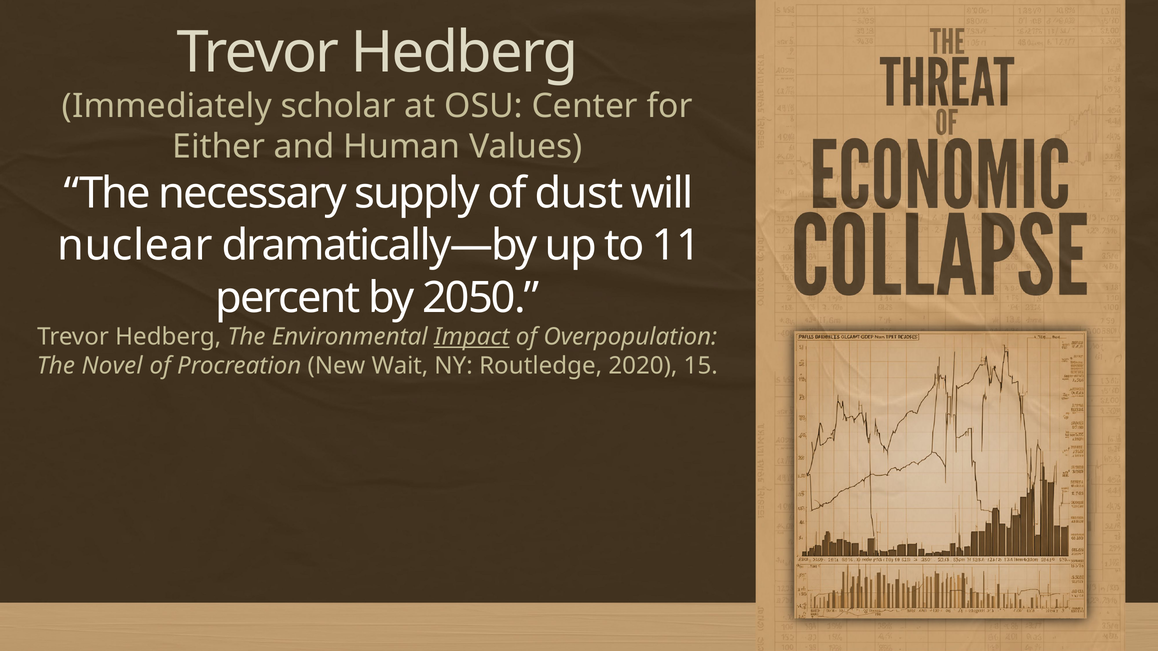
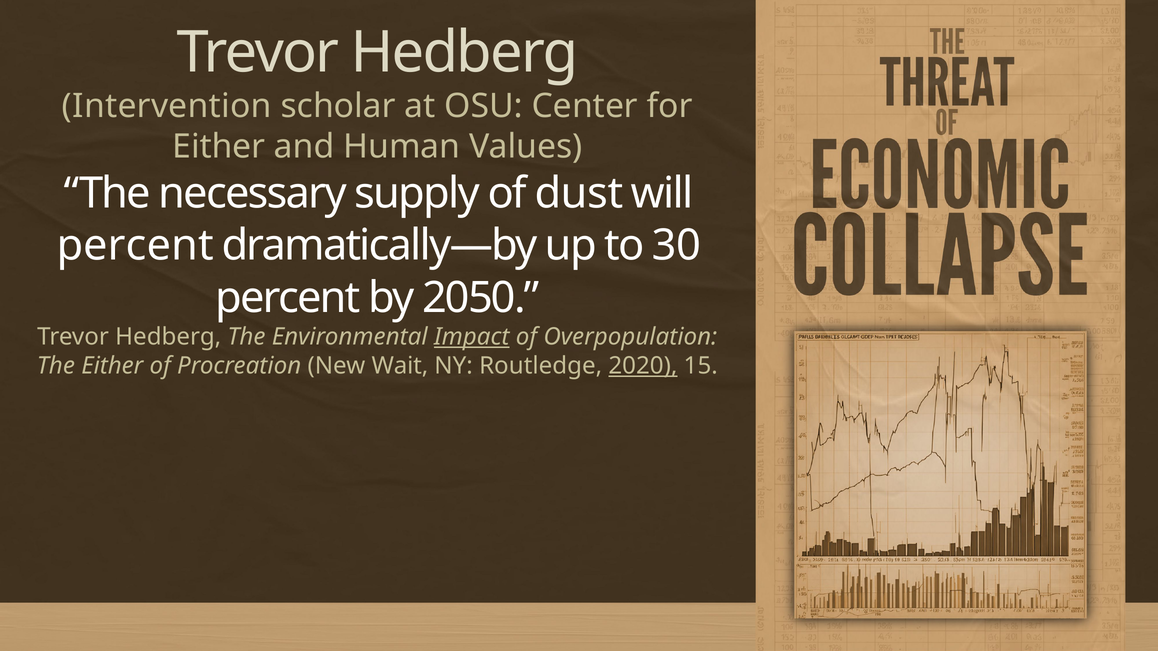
Immediately: Immediately -> Intervention
nuclear at (135, 246): nuclear -> percent
11: 11 -> 30
The Novel: Novel -> Either
2020 underline: none -> present
